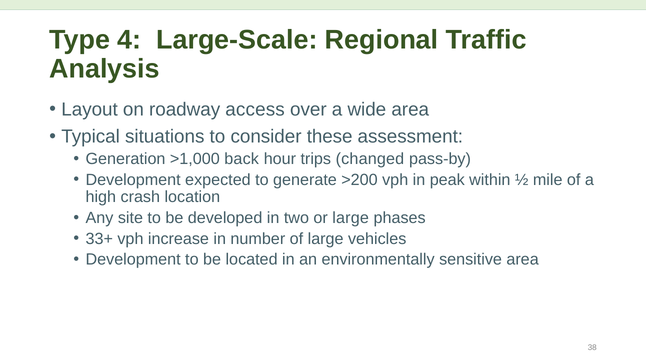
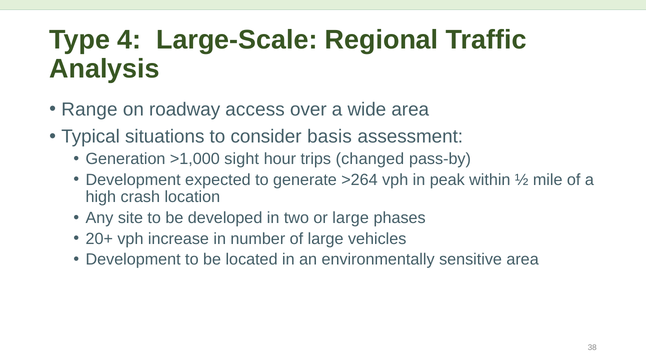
Layout: Layout -> Range
these: these -> basis
back: back -> sight
>200: >200 -> >264
33+: 33+ -> 20+
